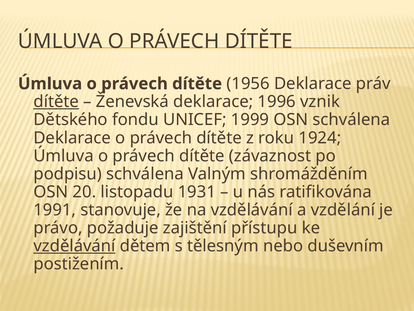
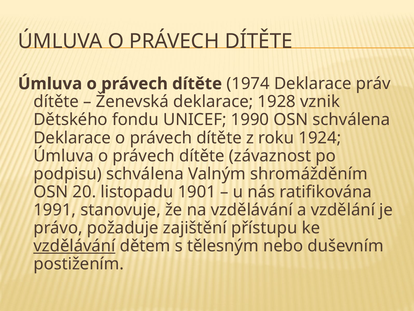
1956: 1956 -> 1974
dítěte at (56, 102) underline: present -> none
1996: 1996 -> 1928
1999: 1999 -> 1990
1931: 1931 -> 1901
